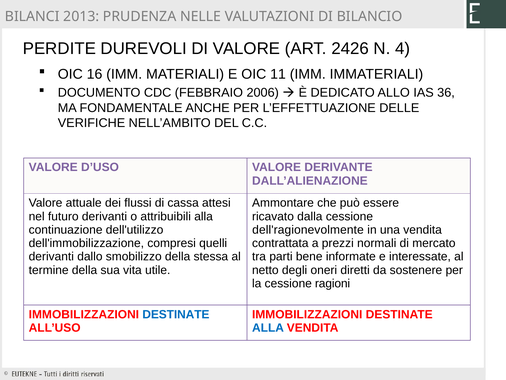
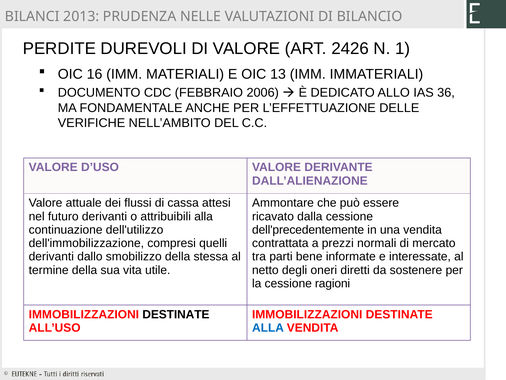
4: 4 -> 1
11: 11 -> 13
dell'ragionevolmente: dell'ragionevolmente -> dell'precedentemente
DESTINATE at (176, 314) colour: blue -> black
